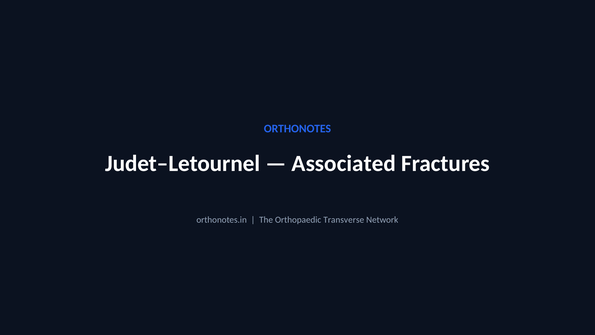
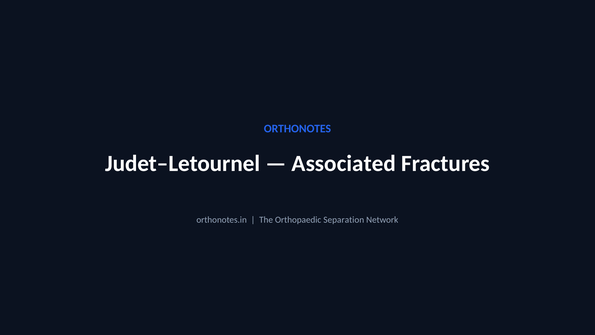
Transverse: Transverse -> Separation
